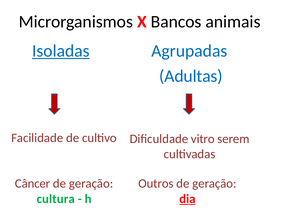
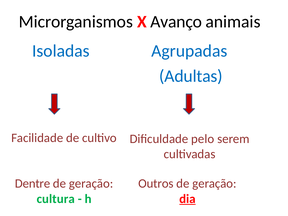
Bancos: Bancos -> Avanço
Isoladas underline: present -> none
vitro: vitro -> pelo
Câncer: Câncer -> Dentre
